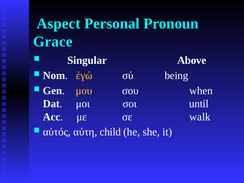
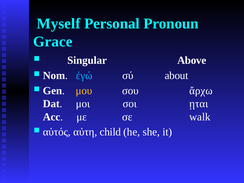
Aspect: Aspect -> Myself
ἐγώ colour: yellow -> light blue
being: being -> about
when: when -> ἄρχω
until: until -> ῃται
